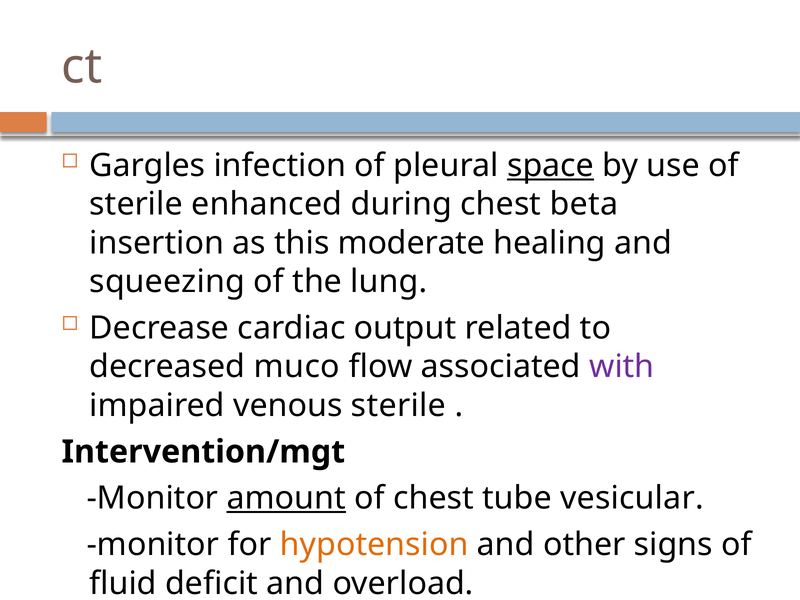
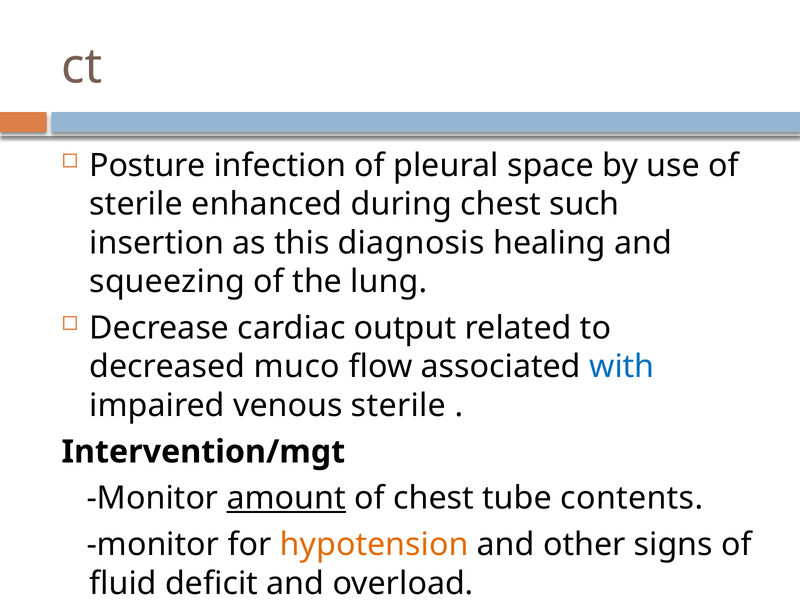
Gargles: Gargles -> Posture
space underline: present -> none
beta: beta -> such
moderate: moderate -> diagnosis
with colour: purple -> blue
vesicular: vesicular -> contents
